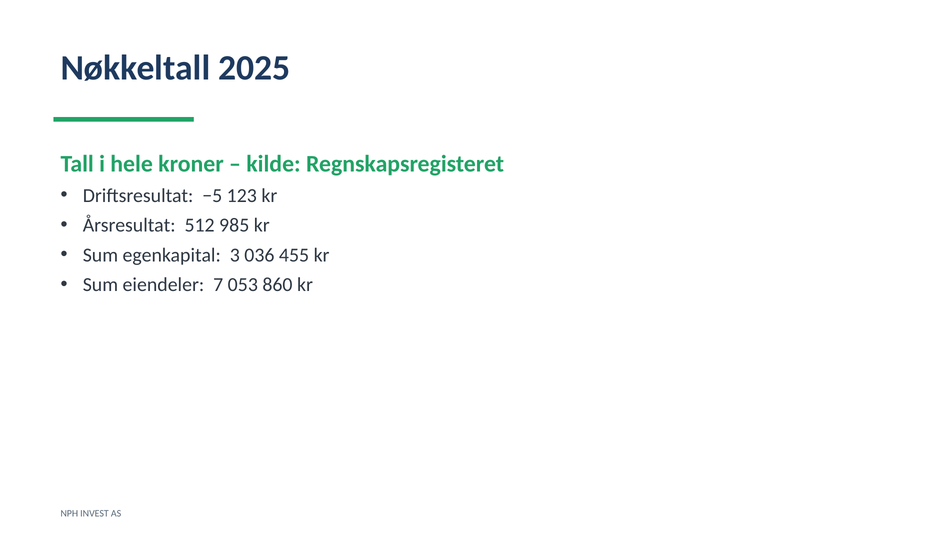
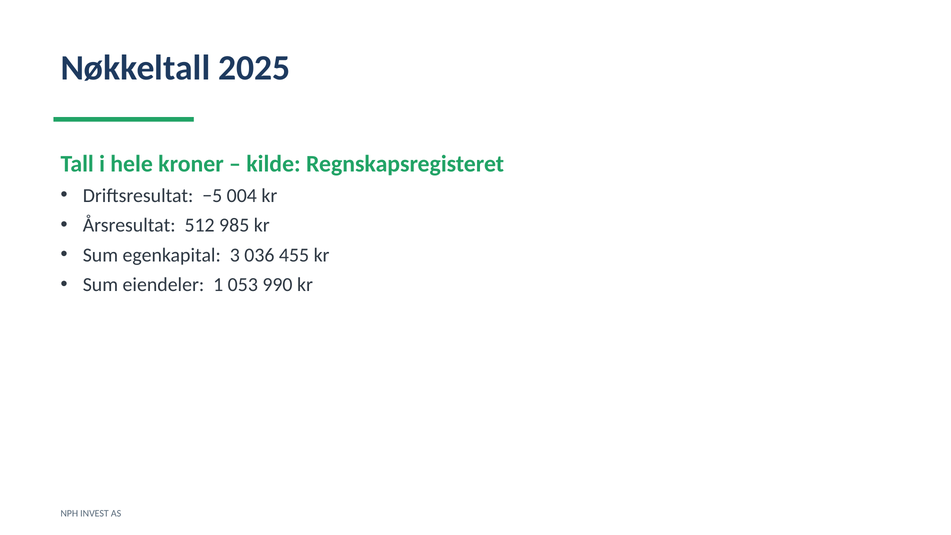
123: 123 -> 004
7: 7 -> 1
860: 860 -> 990
